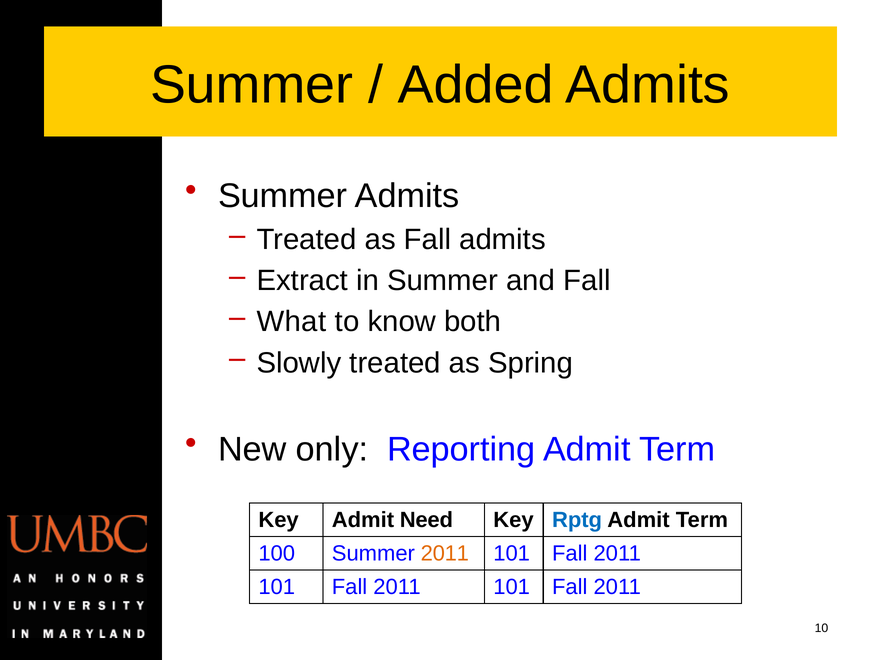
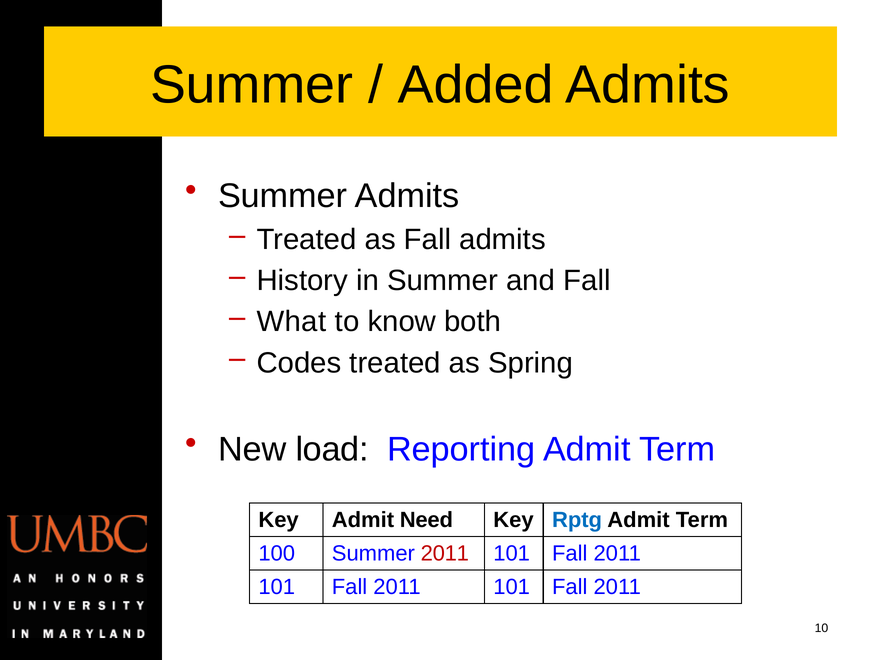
Extract: Extract -> History
Slowly: Slowly -> Codes
only: only -> load
2011 at (445, 554) colour: orange -> red
